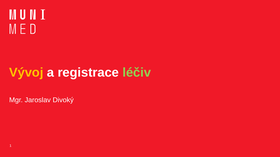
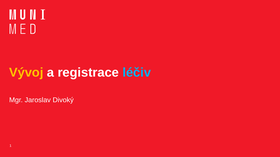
léčiv colour: light green -> light blue
